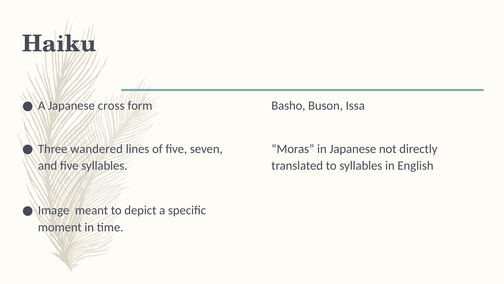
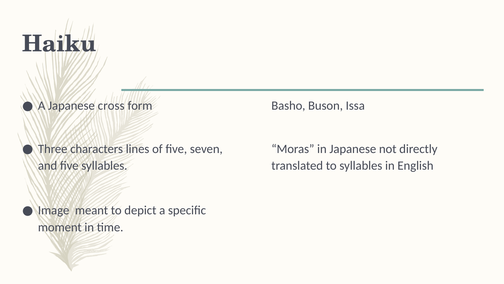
wandered: wandered -> characters
